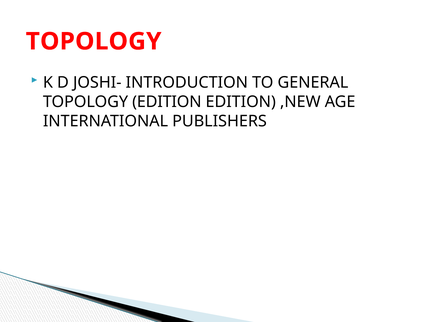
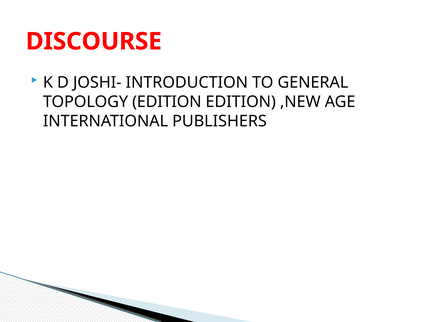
TOPOLOGY at (94, 41): TOPOLOGY -> DISCOURSE
